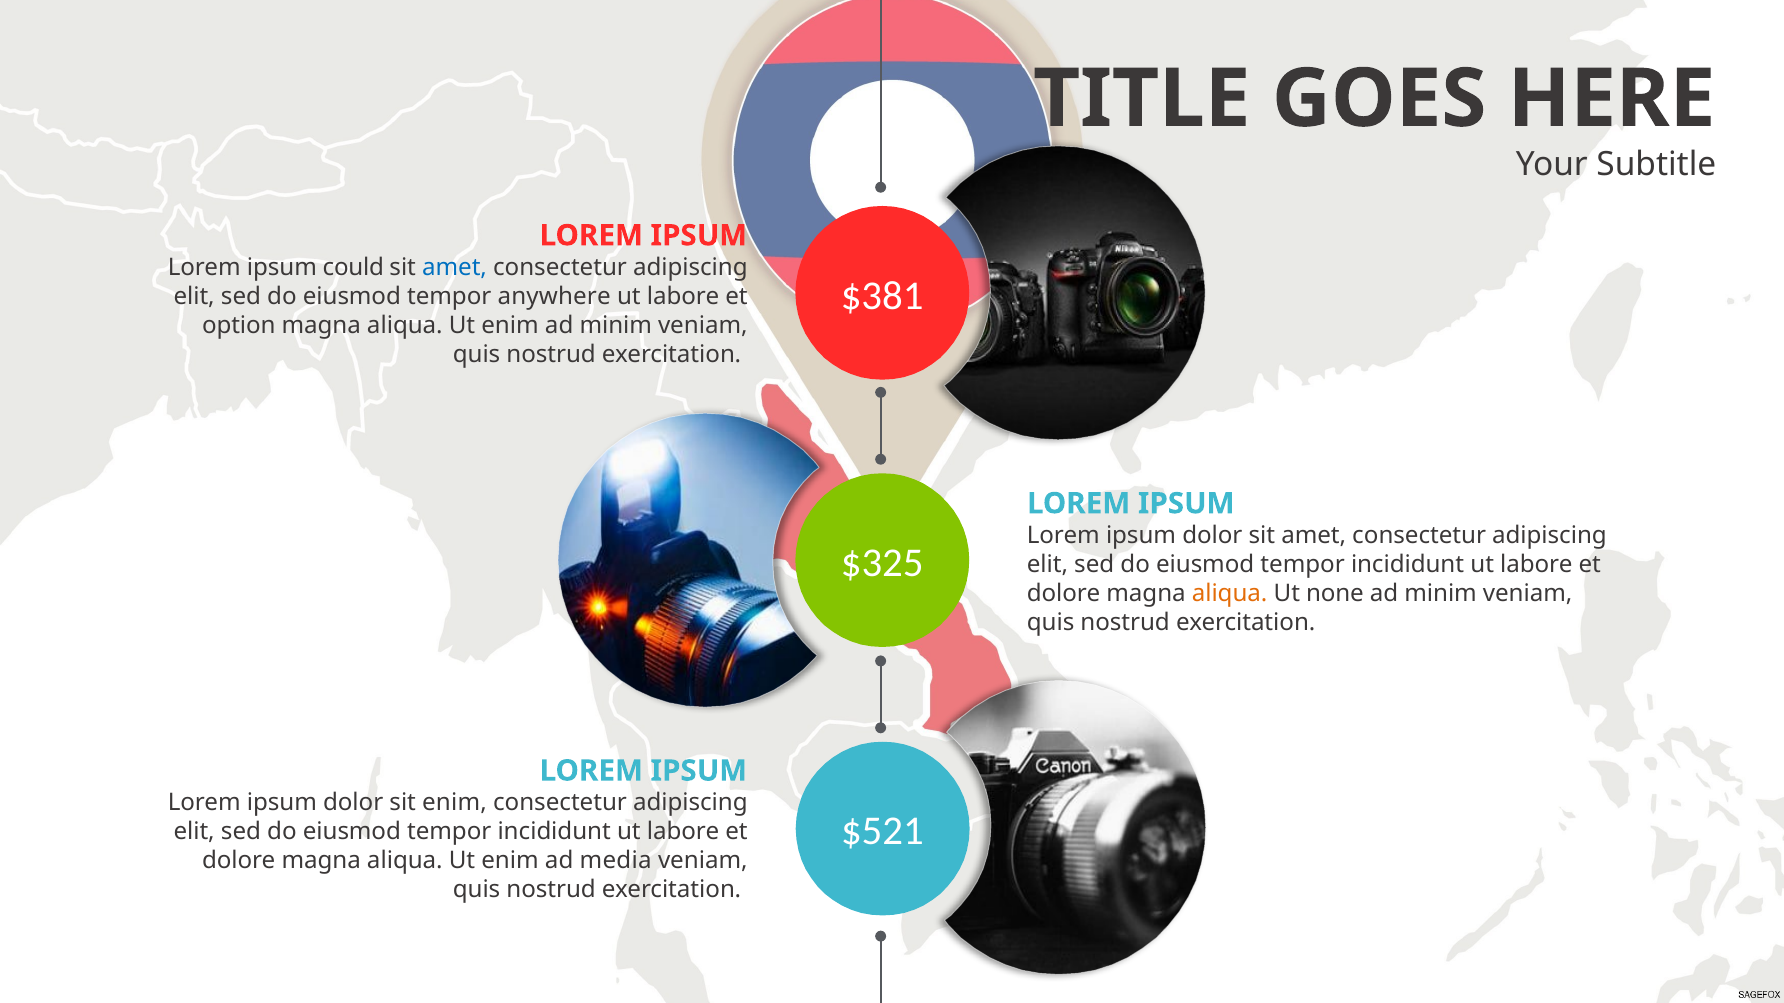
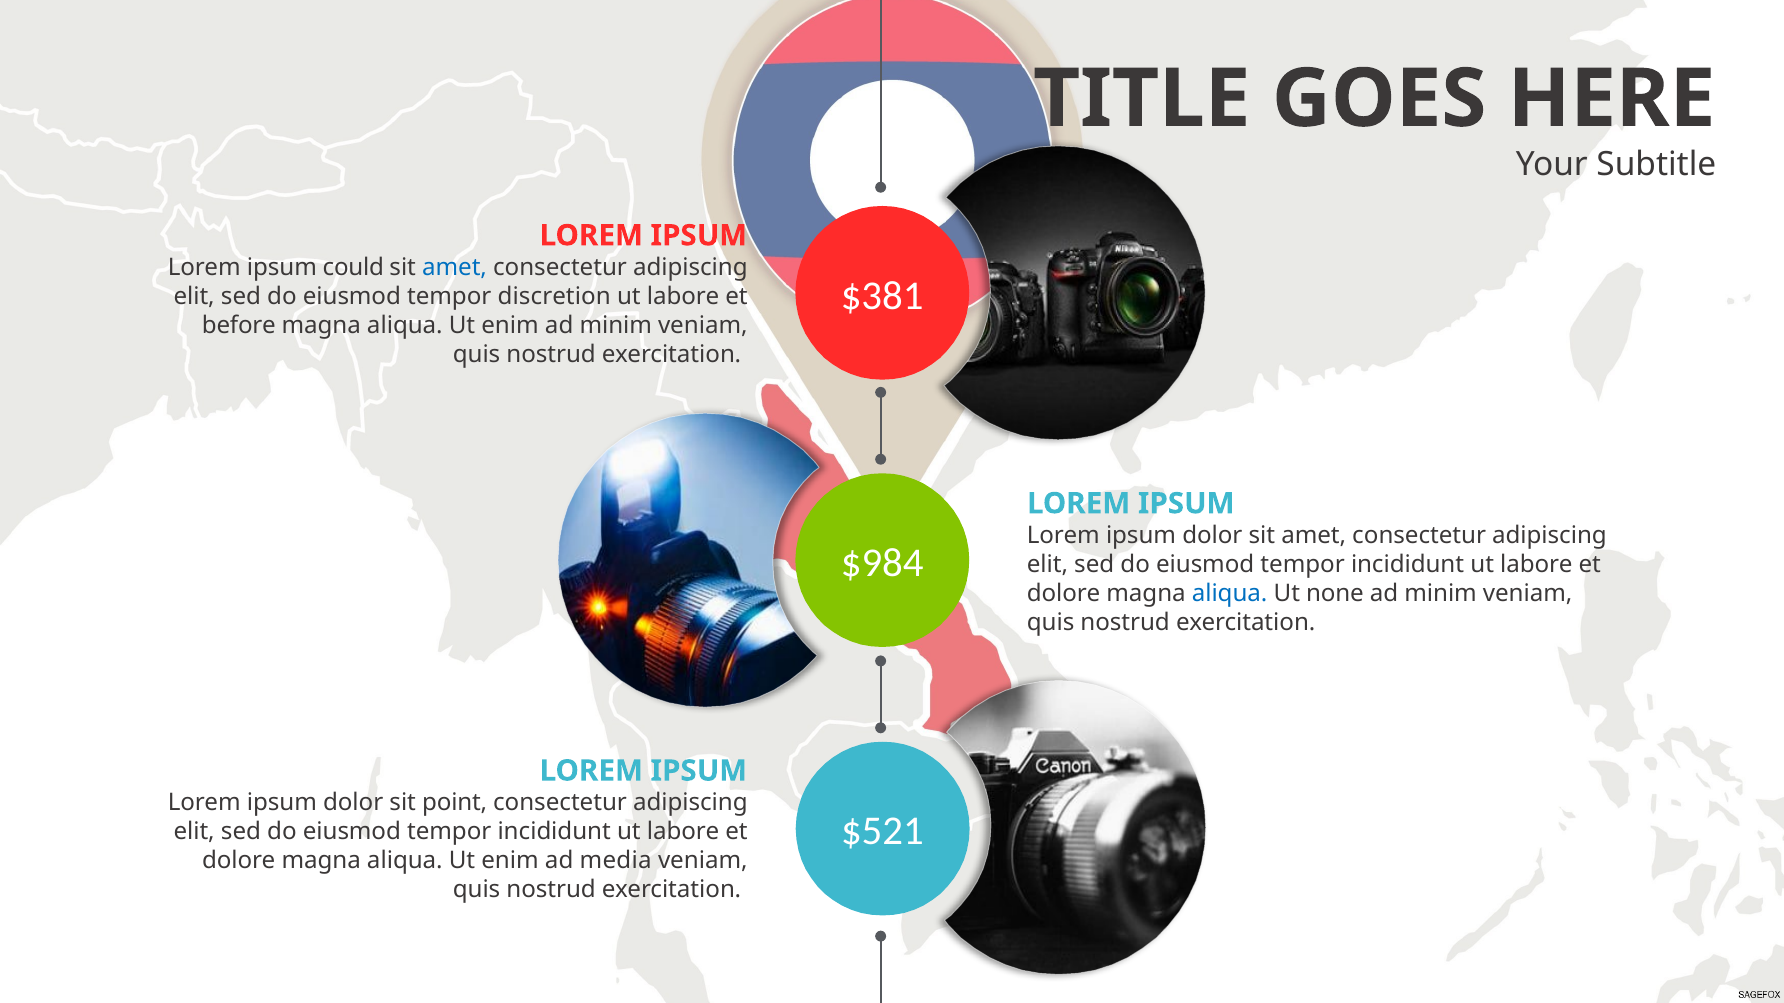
anywhere: anywhere -> discretion
option: option -> before
$325: $325 -> $984
aliqua at (1230, 594) colour: orange -> blue
sit enim: enim -> point
